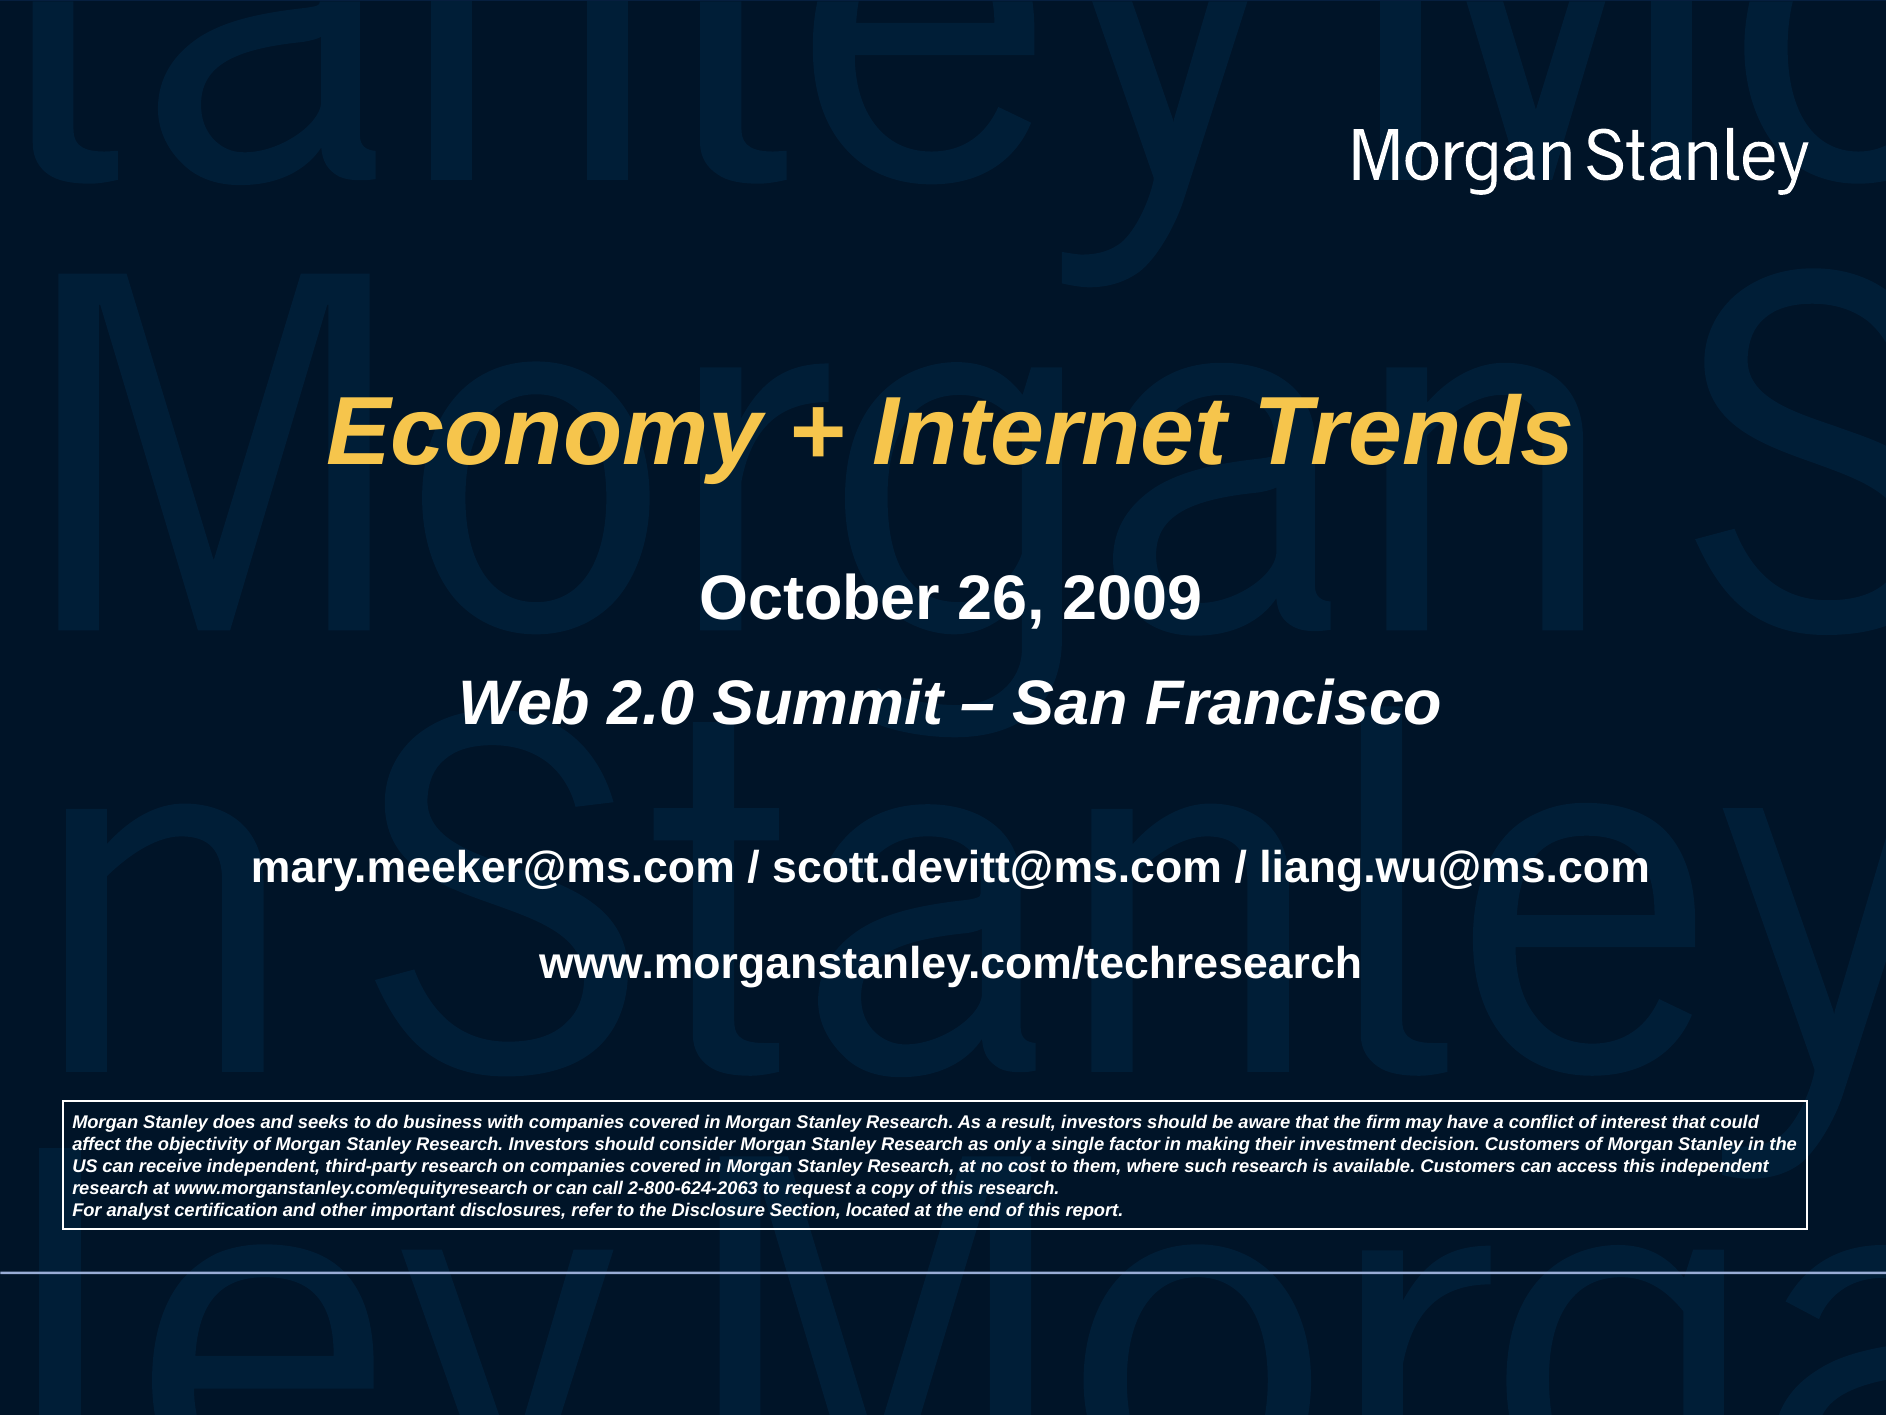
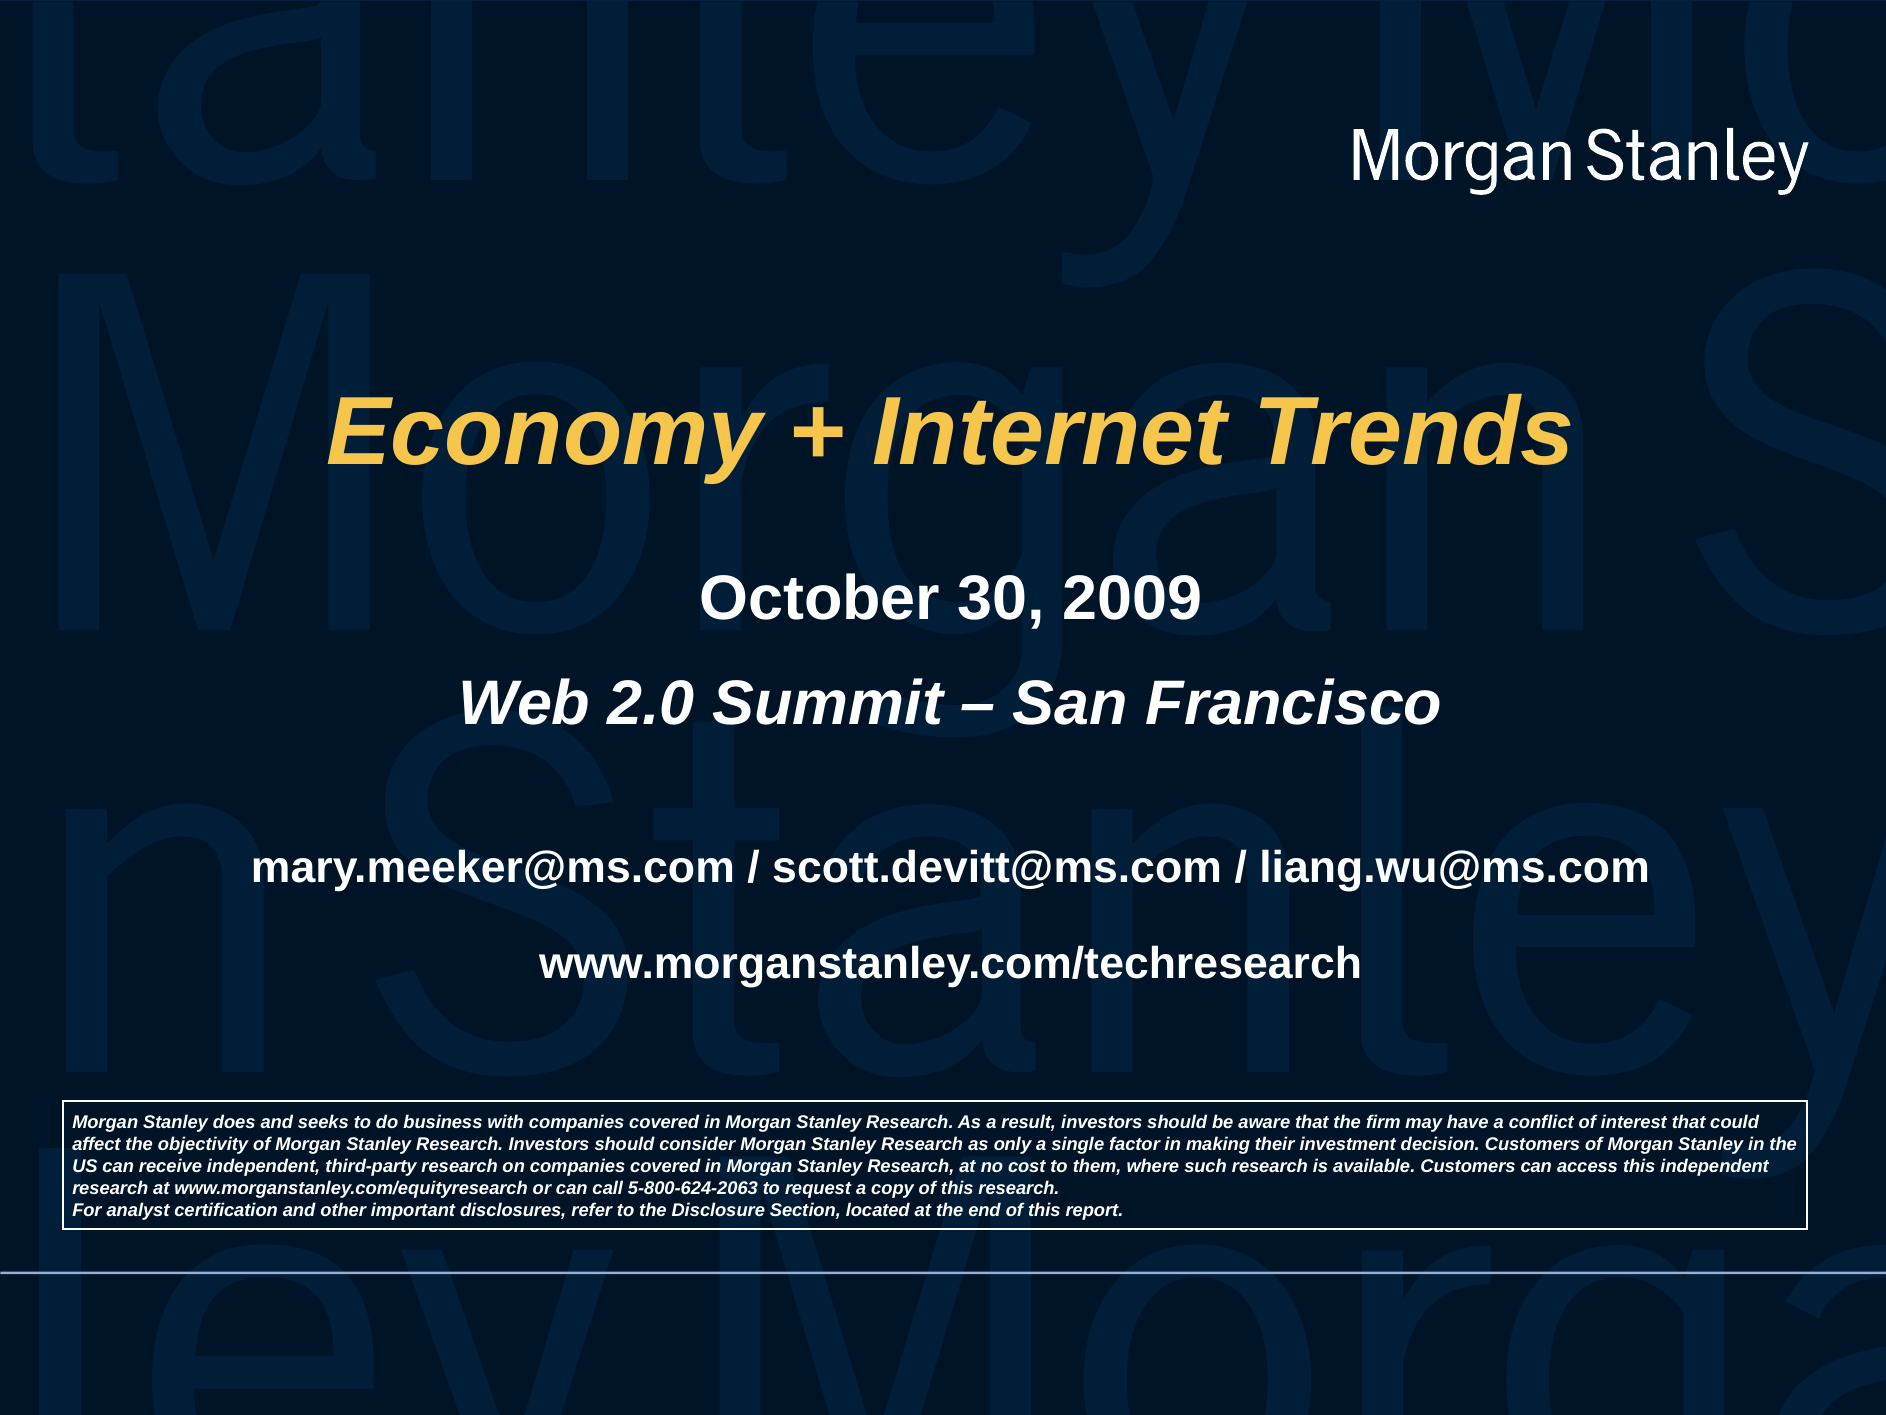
26: 26 -> 30
2-800-624-2063: 2-800-624-2063 -> 5-800-624-2063
